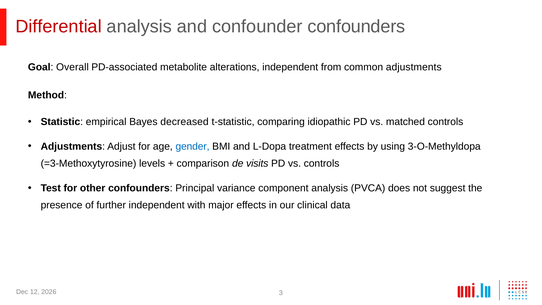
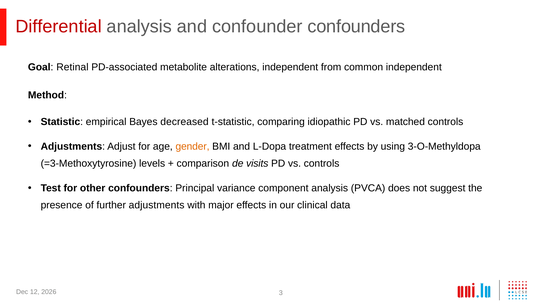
Overall: Overall -> Retinal
common adjustments: adjustments -> independent
gender colour: blue -> orange
further independent: independent -> adjustments
